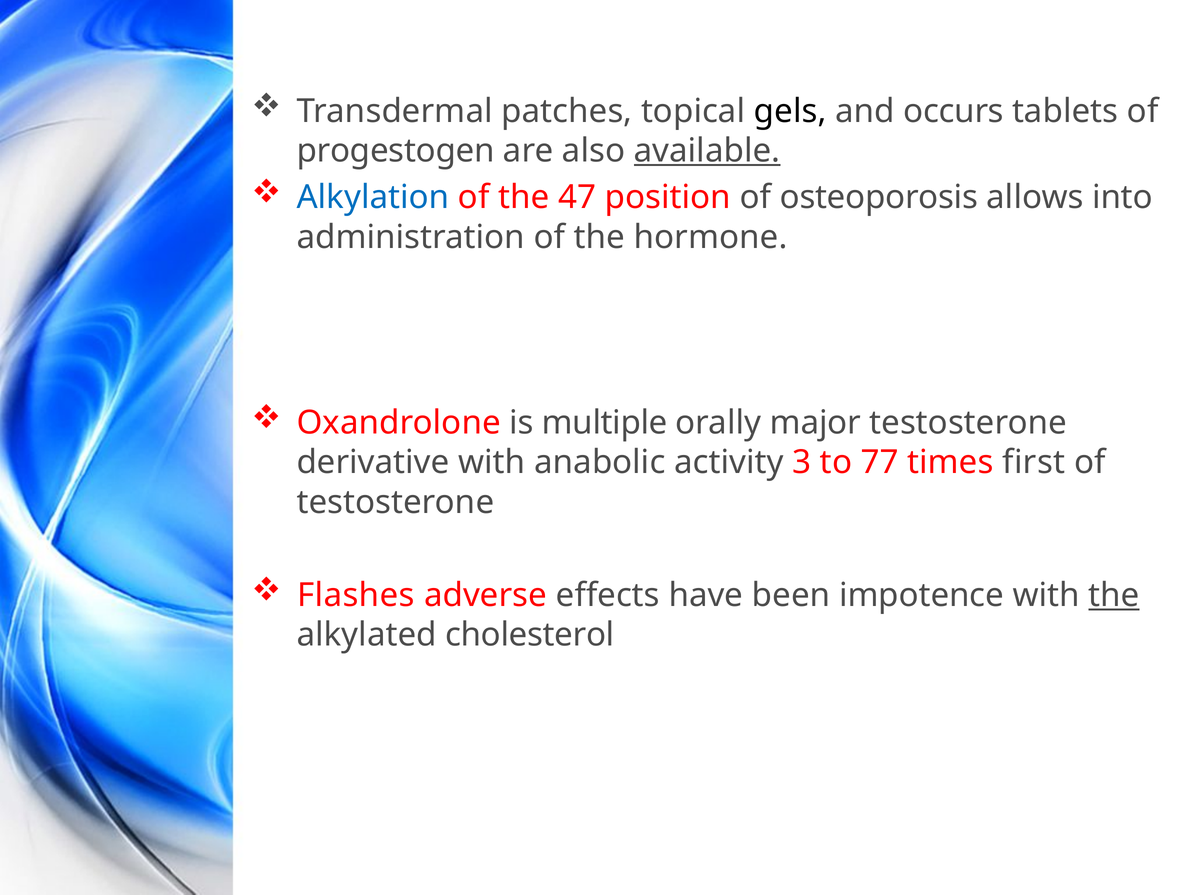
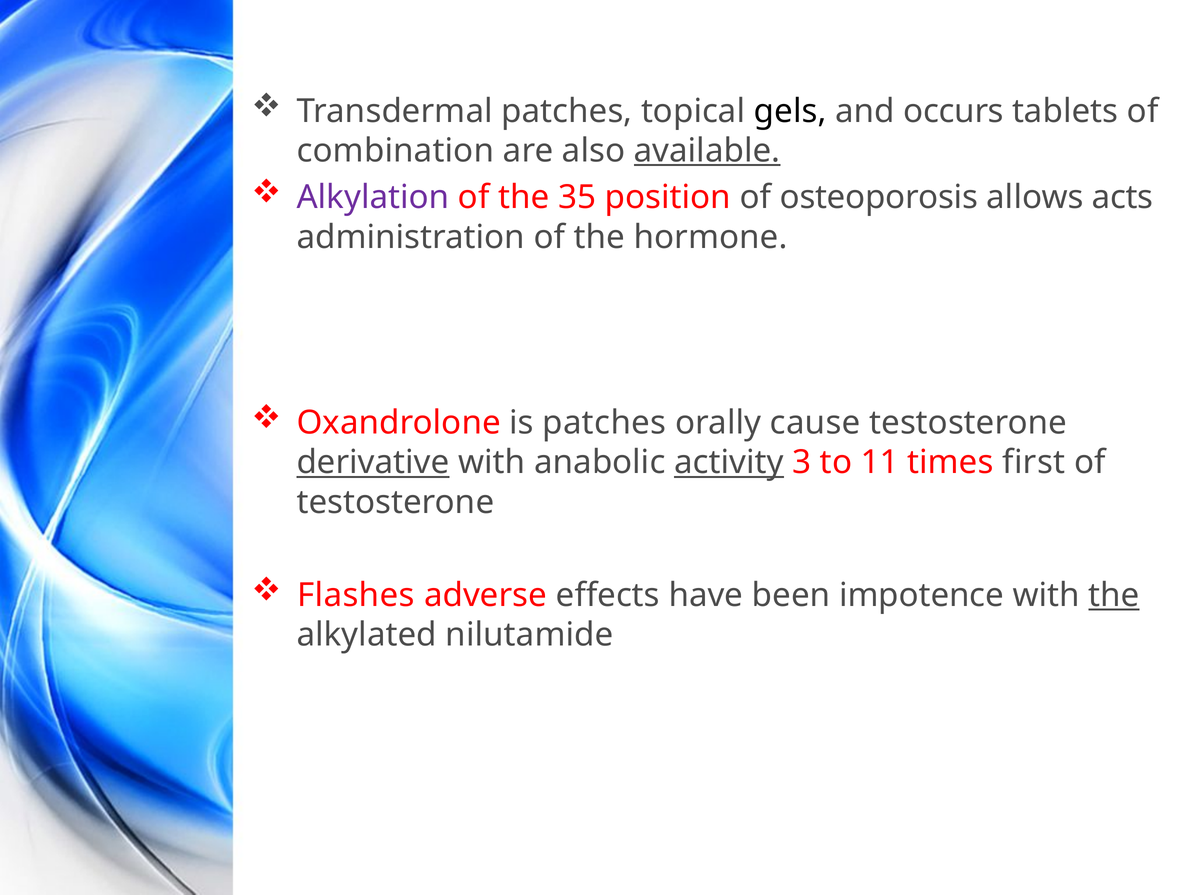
progestogen: progestogen -> combination
Alkylation colour: blue -> purple
47: 47 -> 35
into: into -> acts
is multiple: multiple -> patches
major: major -> cause
derivative underline: none -> present
activity underline: none -> present
77: 77 -> 11
cholesterol: cholesterol -> nilutamide
